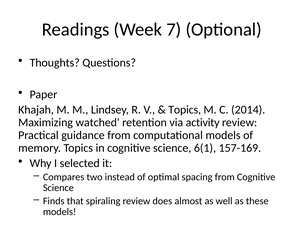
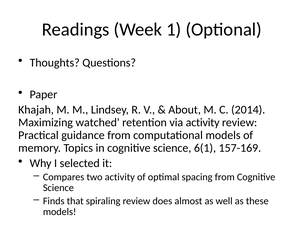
7: 7 -> 1
Topics at (185, 110): Topics -> About
two instead: instead -> activity
